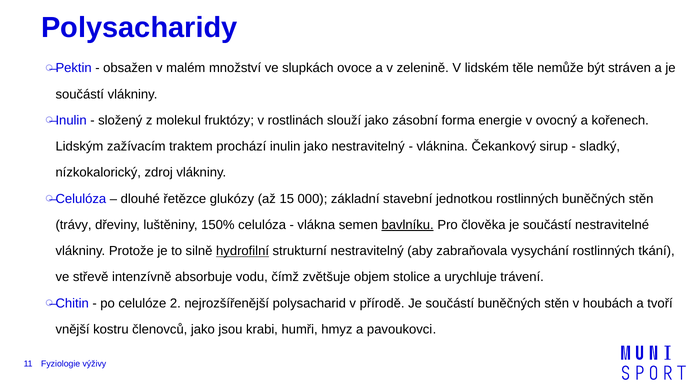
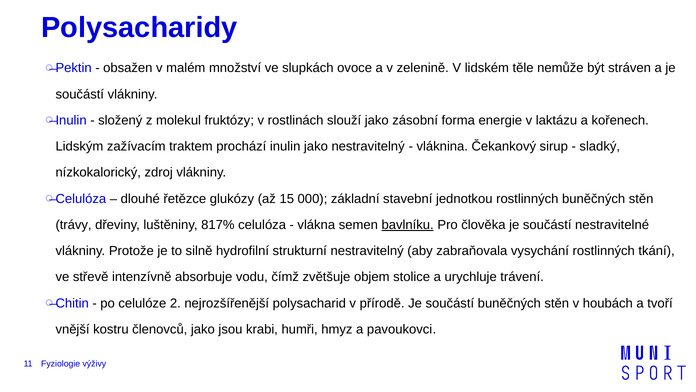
ovocný: ovocný -> laktázu
150%: 150% -> 817%
hydrofilní underline: present -> none
